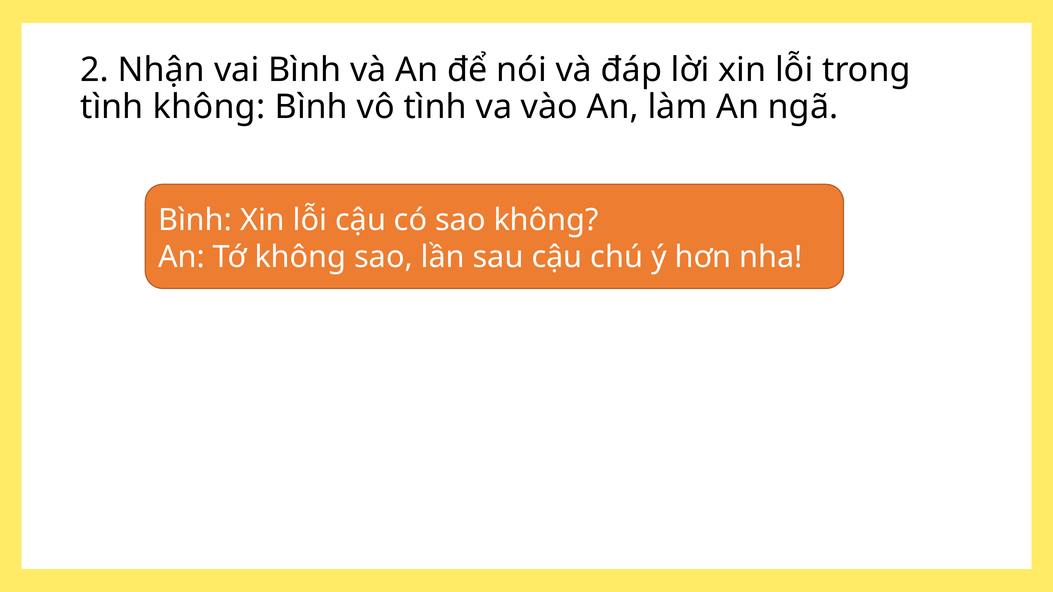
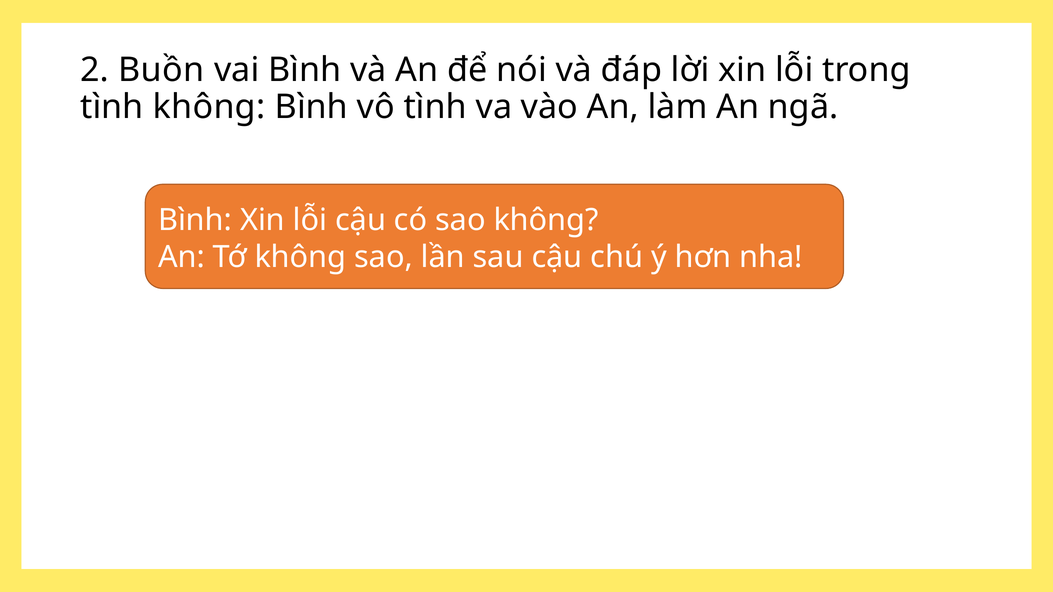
Nhận: Nhận -> Buồn
